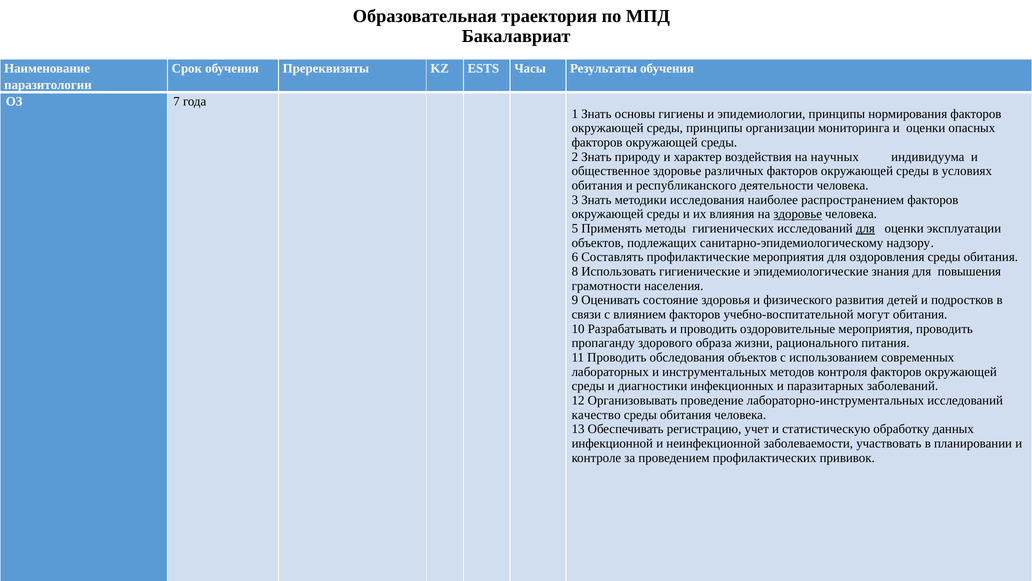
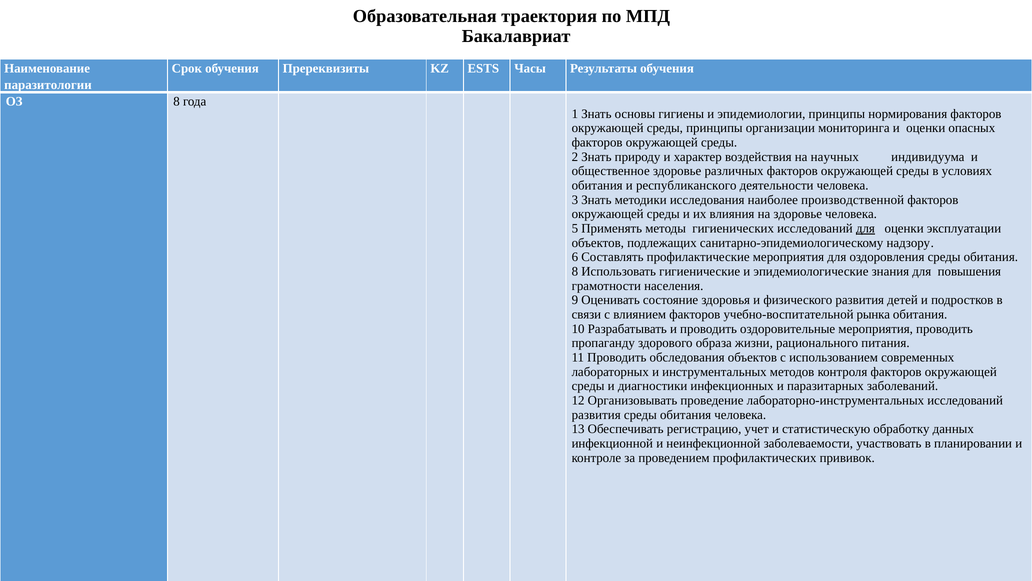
ОЗ 7: 7 -> 8
распространением: распространением -> производственной
здоровье at (798, 214) underline: present -> none
могут: могут -> рынка
качество at (596, 414): качество -> развития
